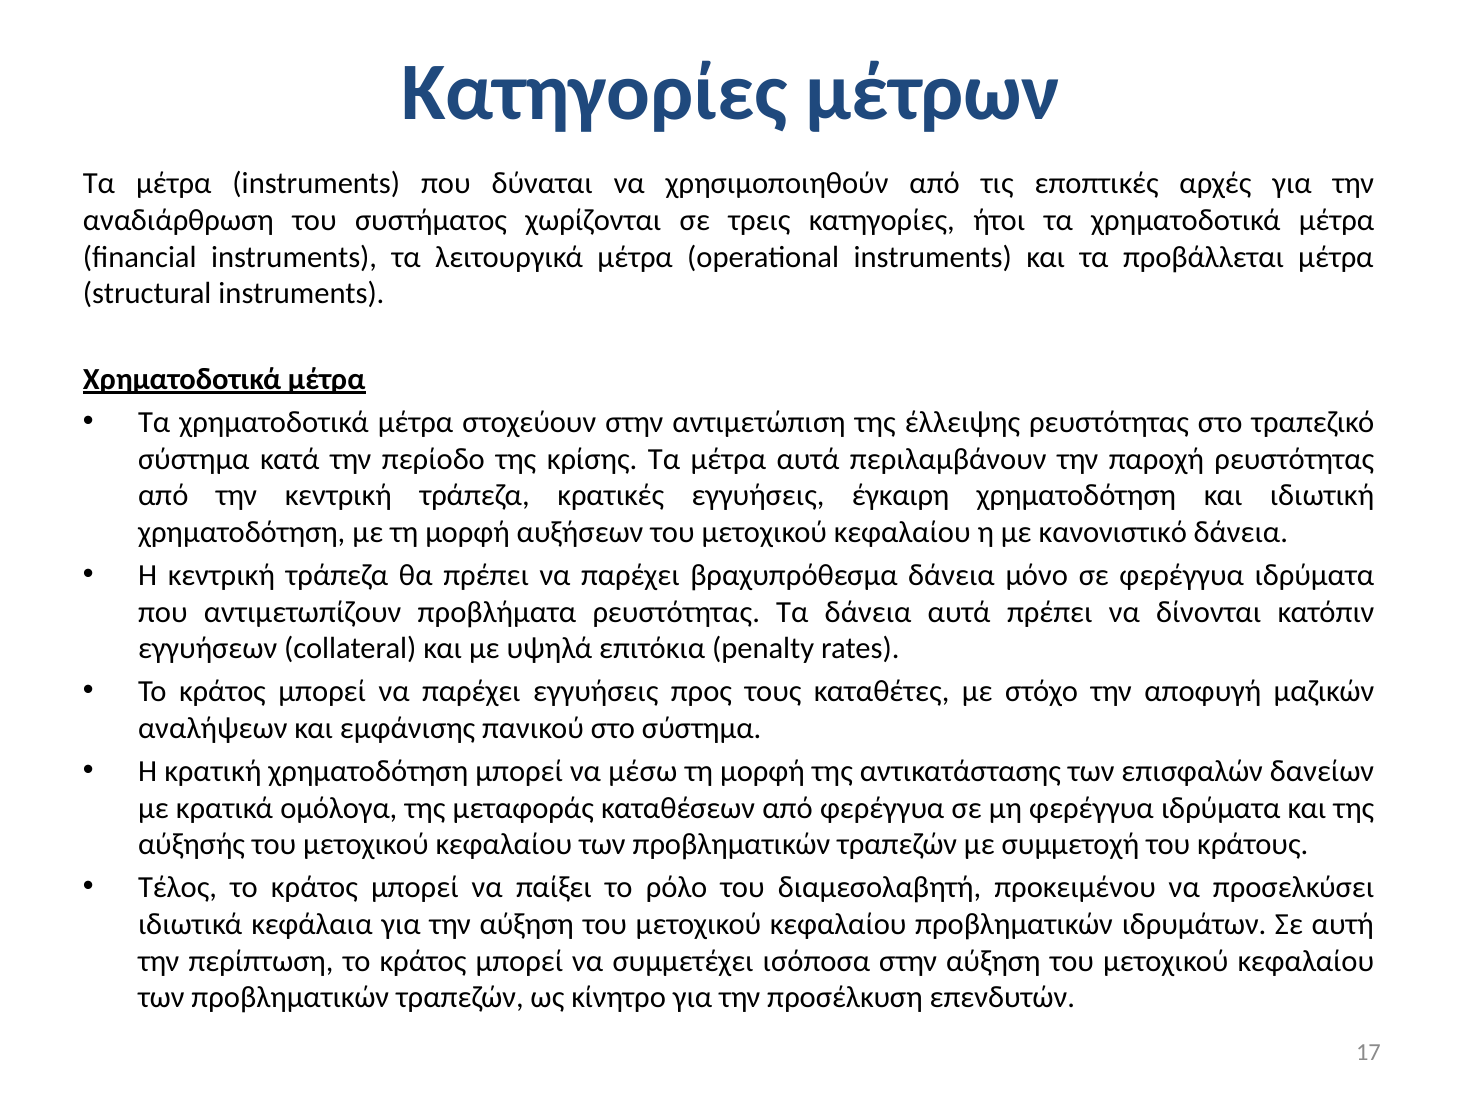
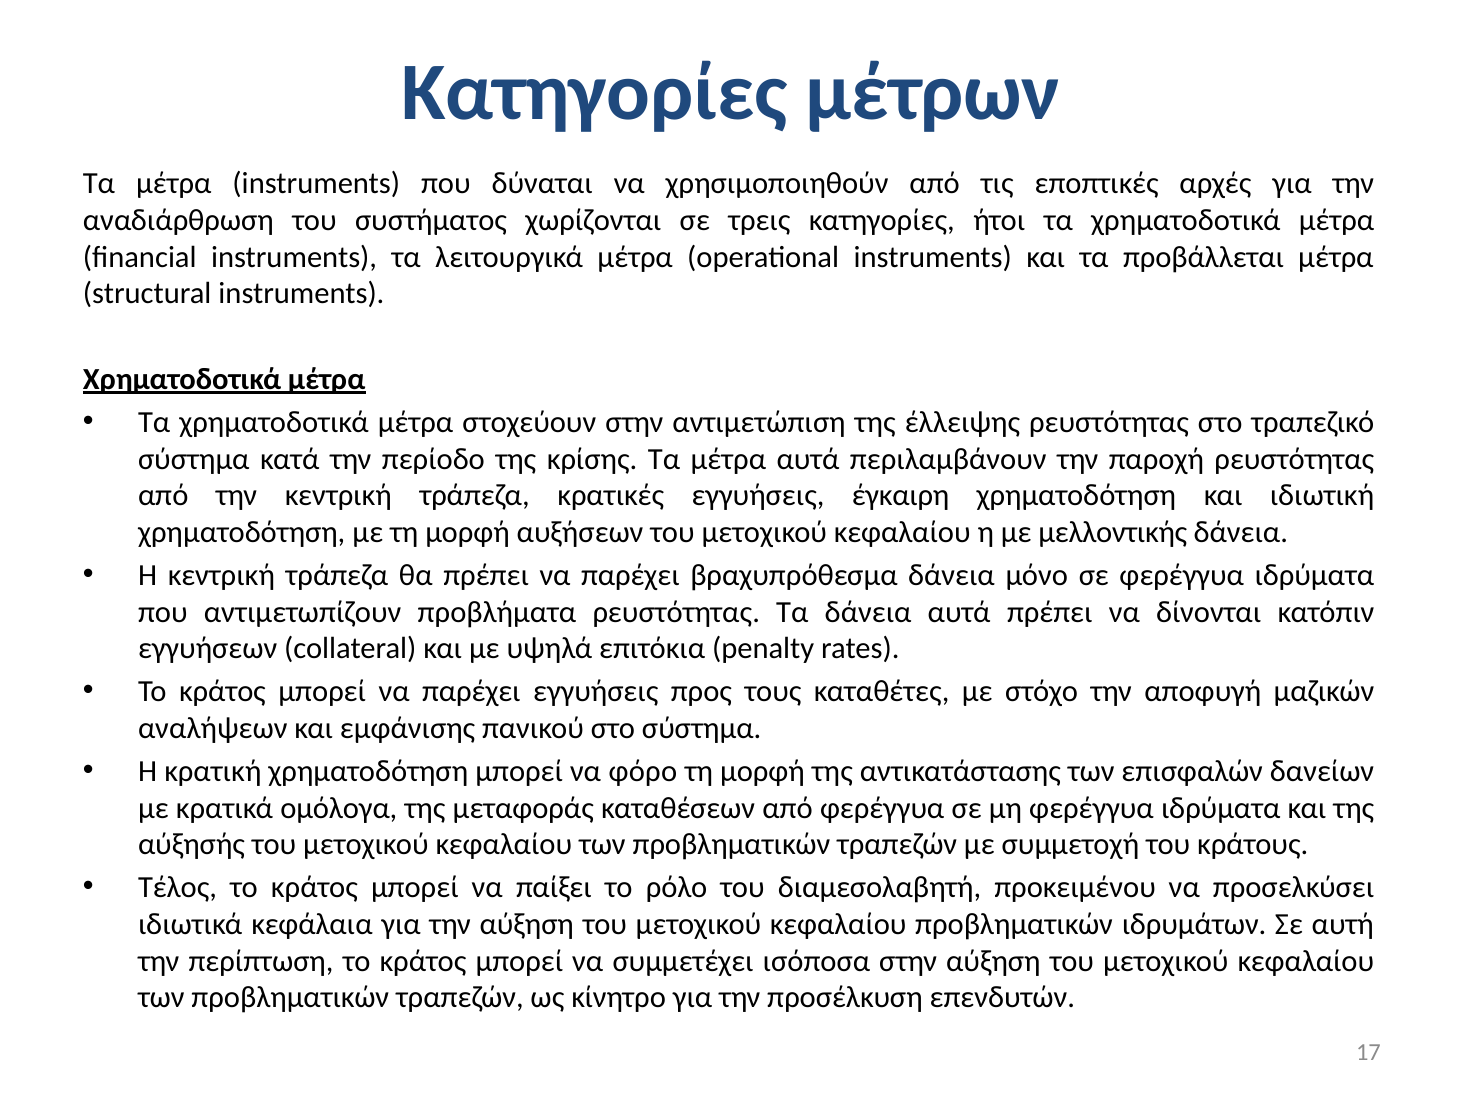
κανονιστικό: κανονιστικό -> μελλοντικής
μέσω: μέσω -> φόρο
